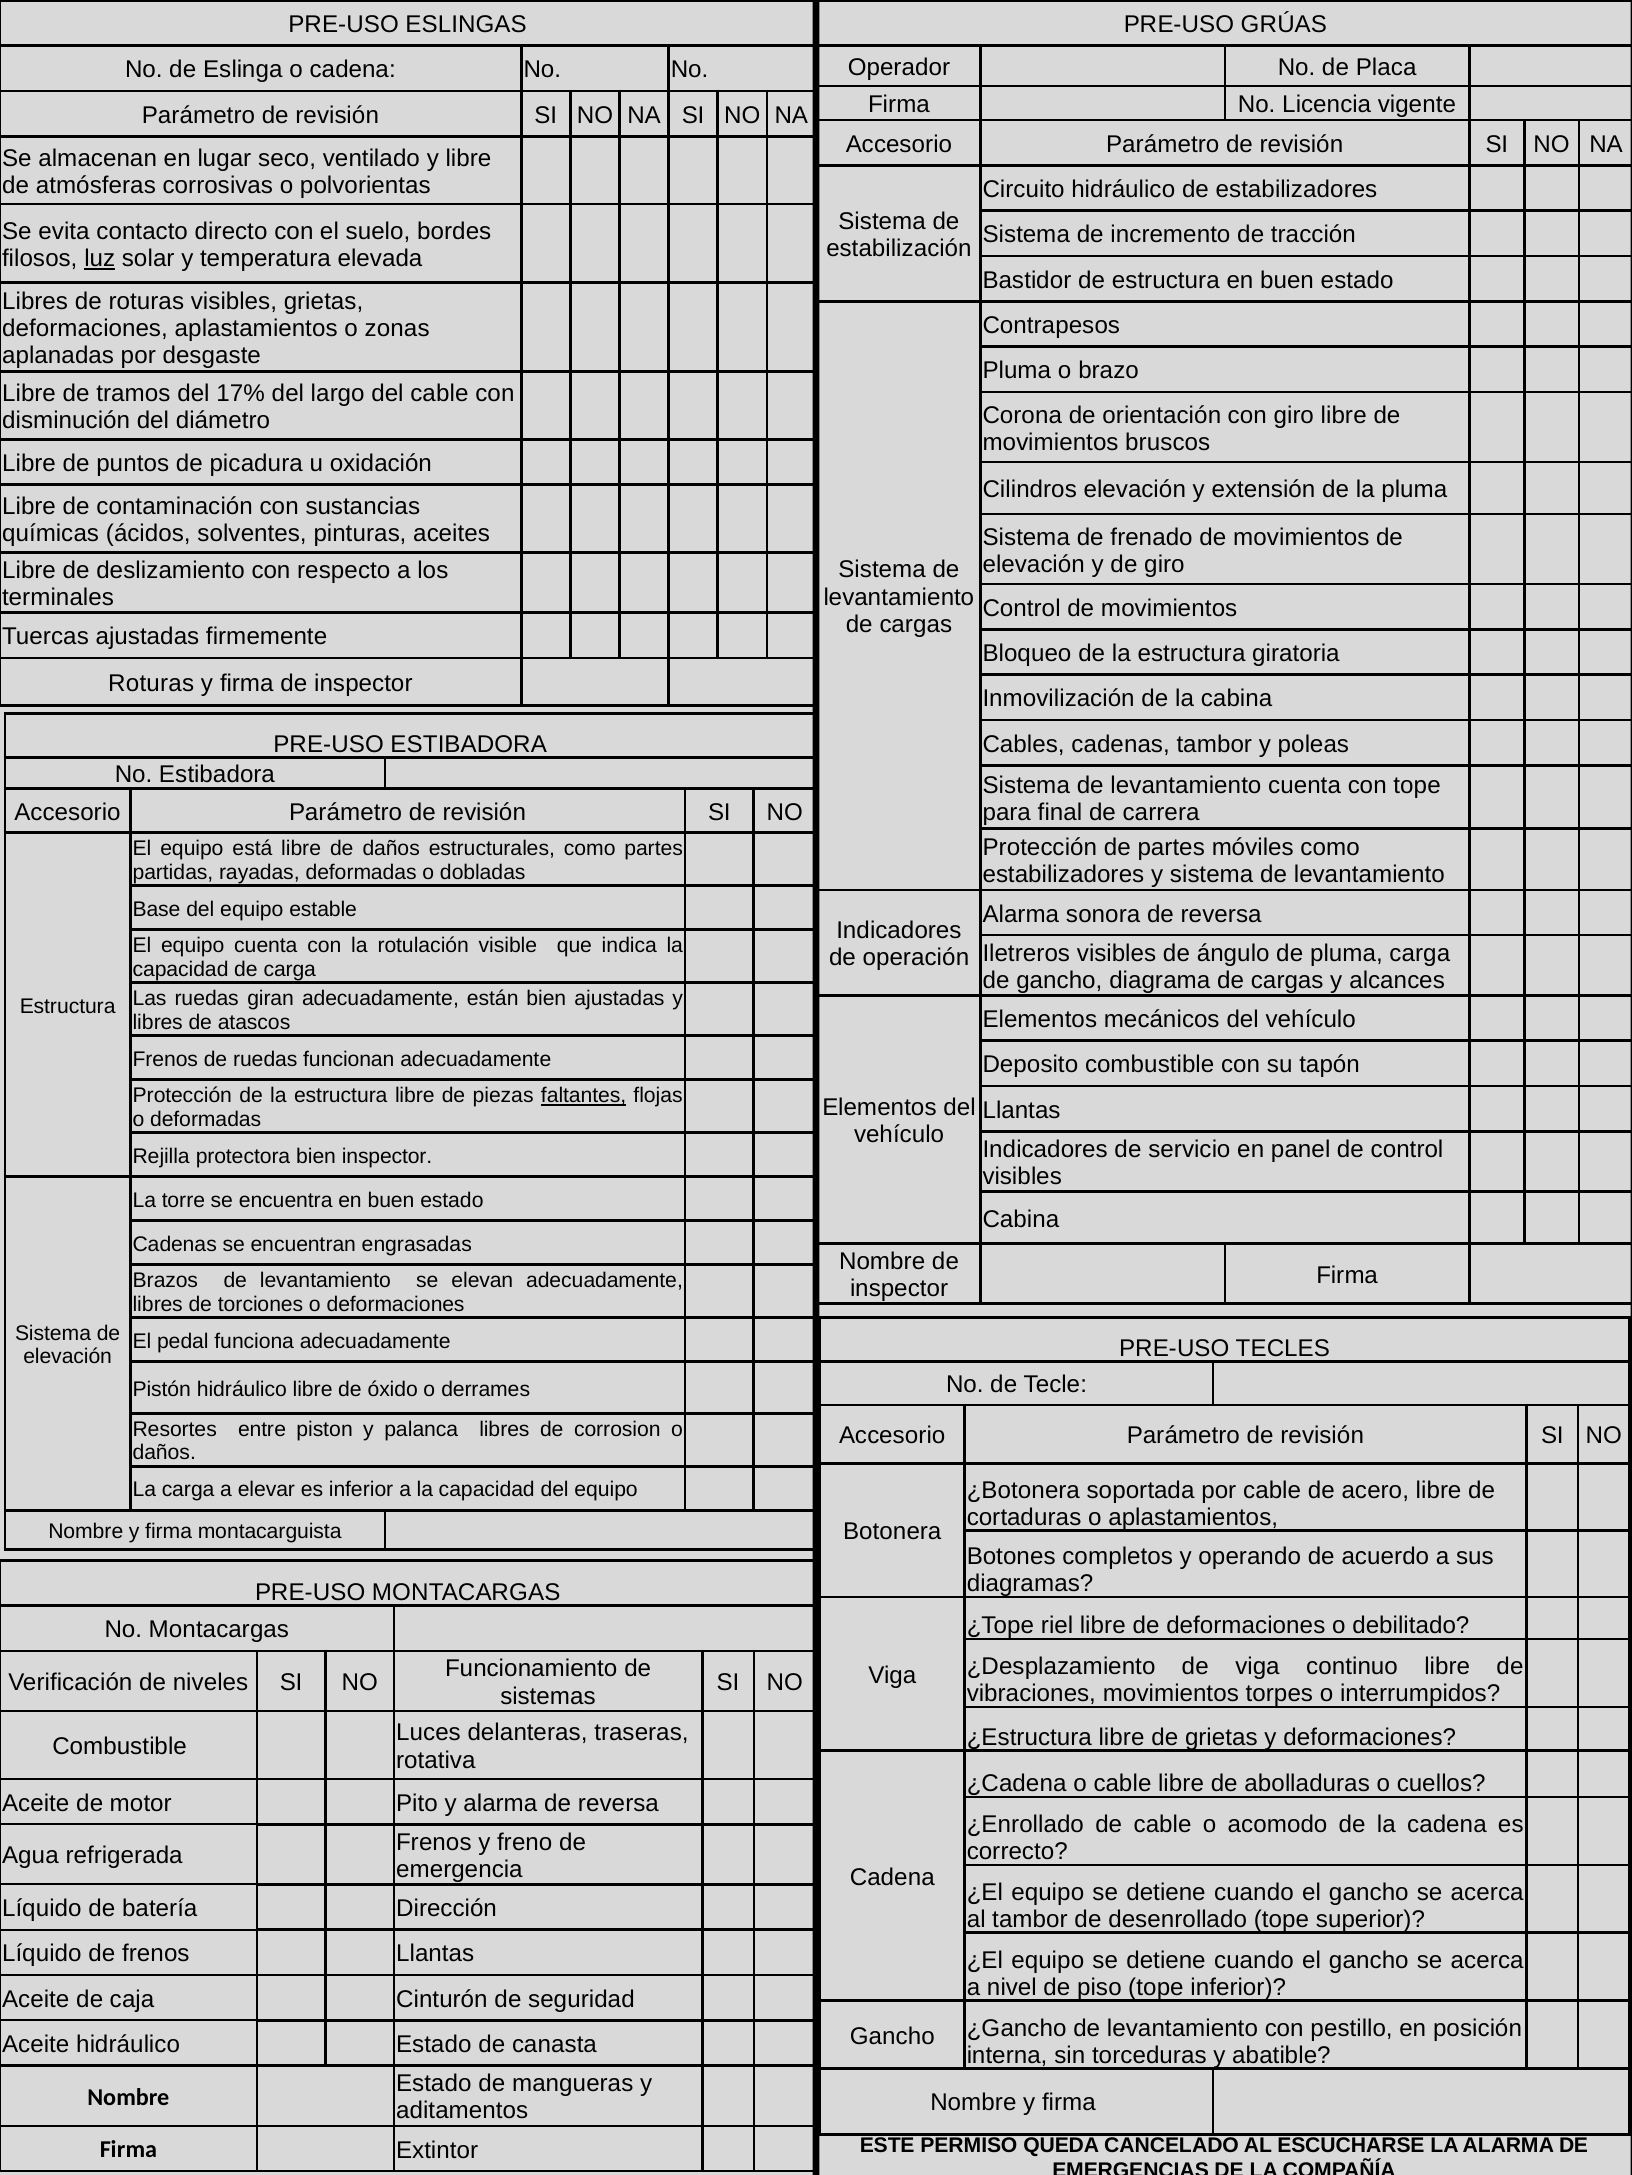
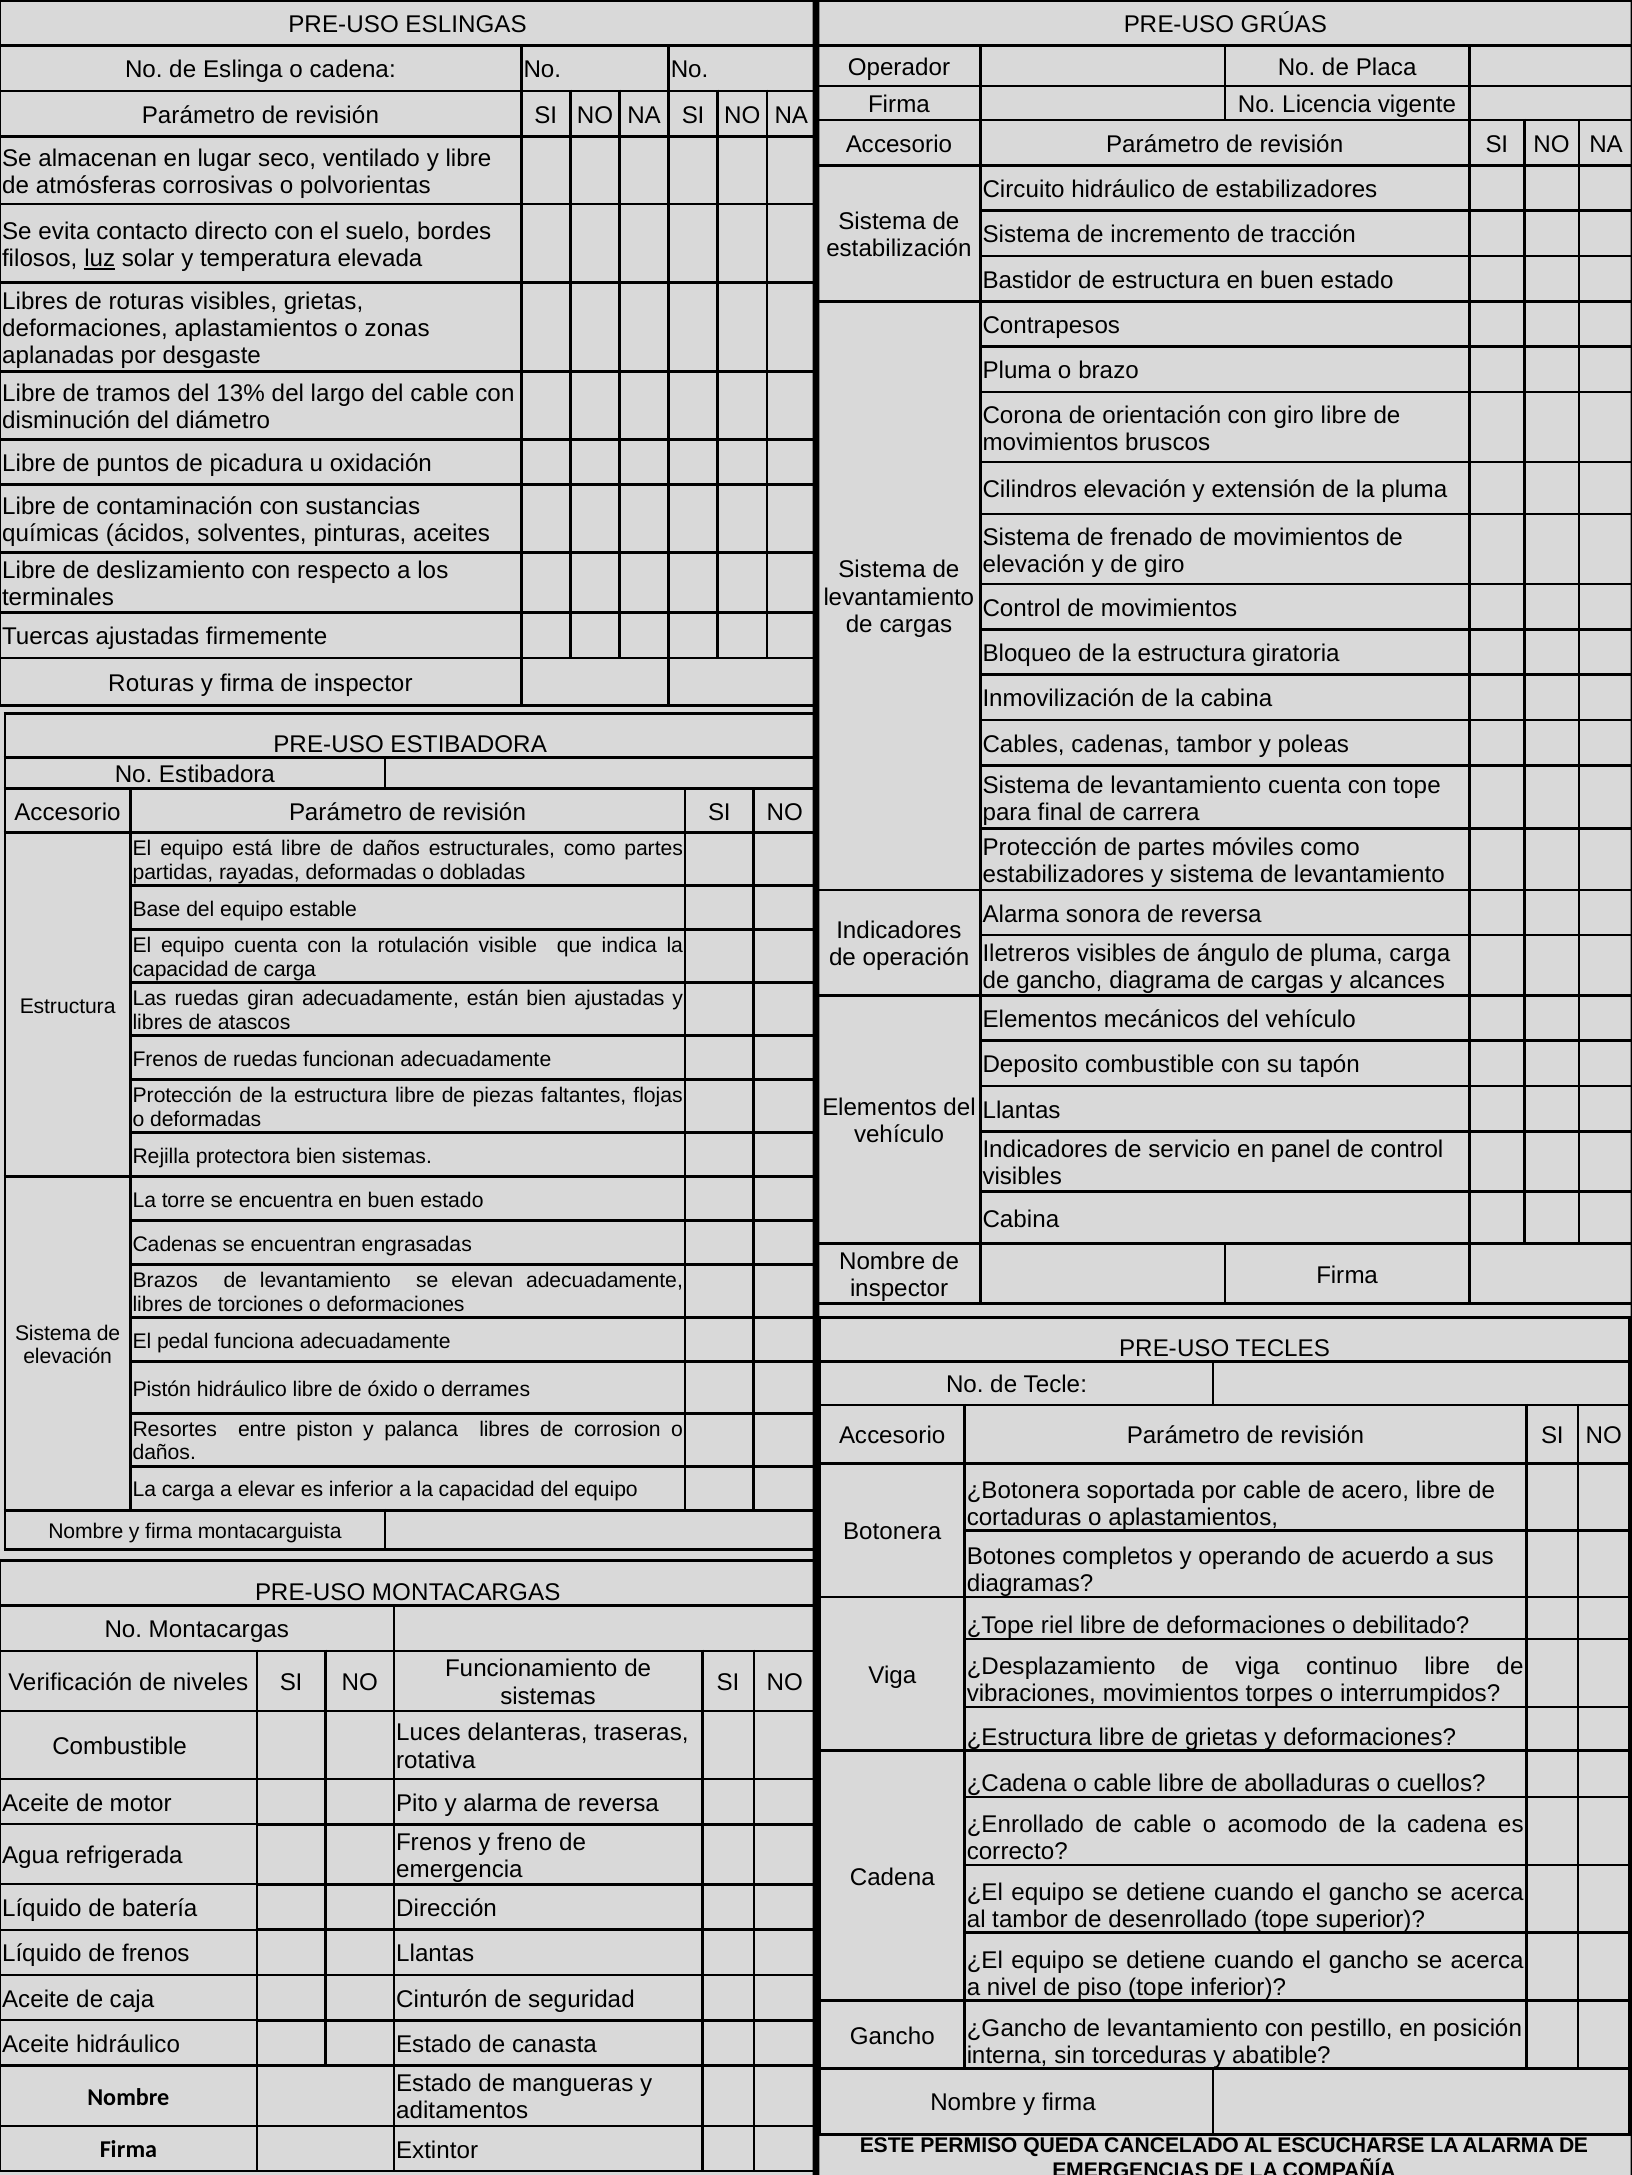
17%: 17% -> 13%
faltantes underline: present -> none
bien inspector: inspector -> sistemas
